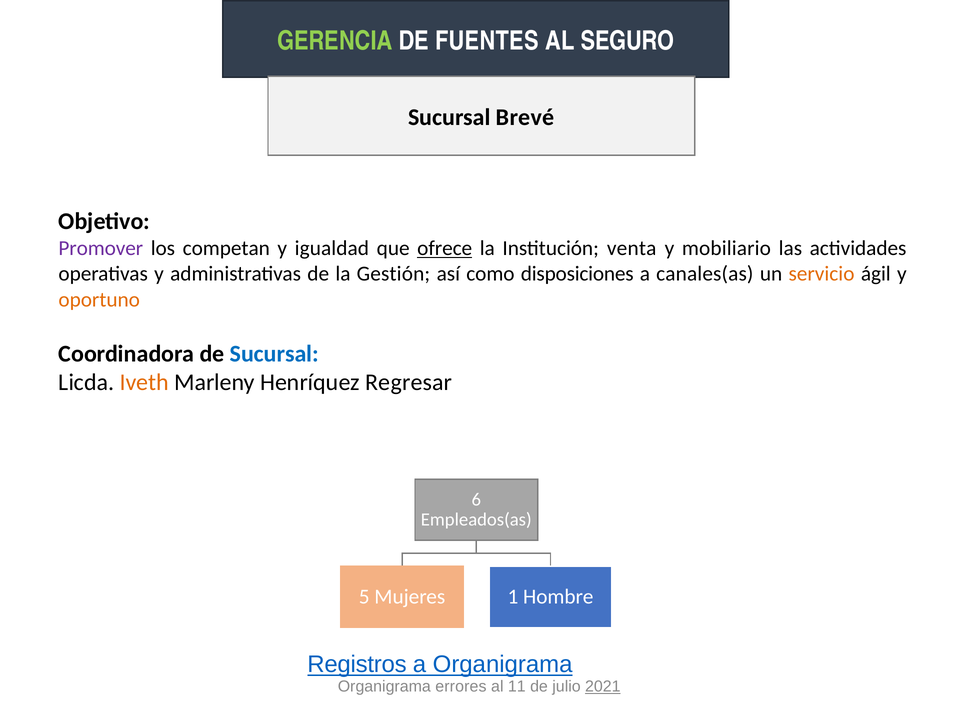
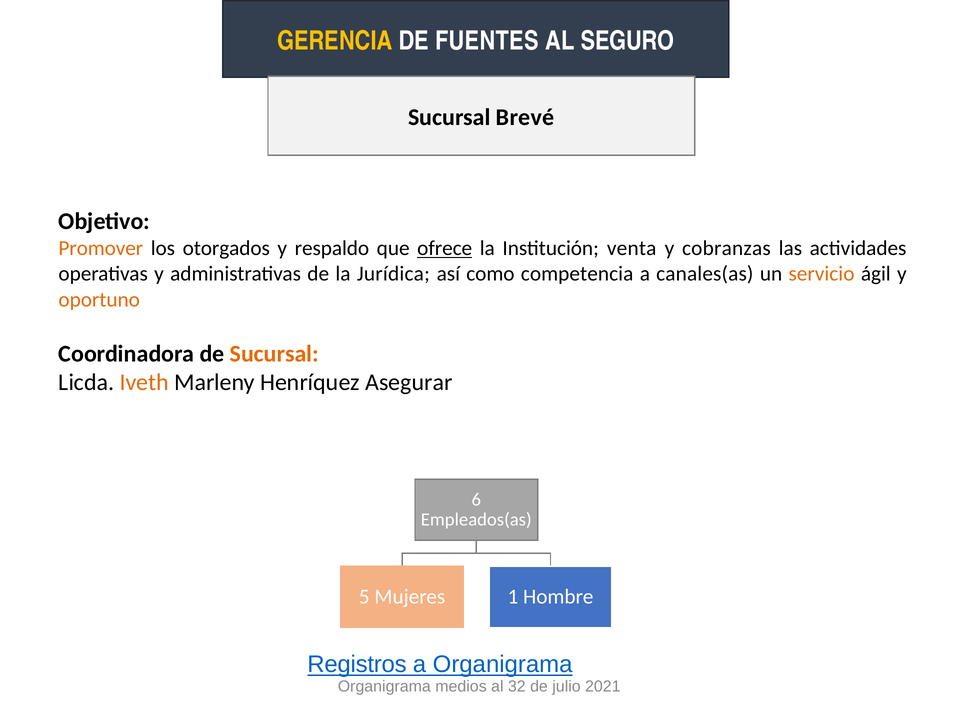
GERENCIA colour: light green -> yellow
Promover colour: purple -> orange
competan: competan -> otorgados
igualdad: igualdad -> respaldo
mobiliario: mobiliario -> cobranzas
Gestión: Gestión -> Jurídica
disposiciones: disposiciones -> competencia
Sucursal at (274, 354) colour: blue -> orange
Regresar: Regresar -> Asegurar
errores: errores -> medios
11: 11 -> 32
2021 underline: present -> none
